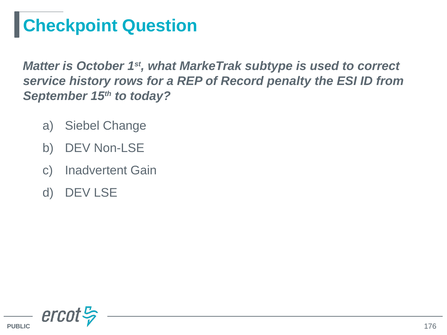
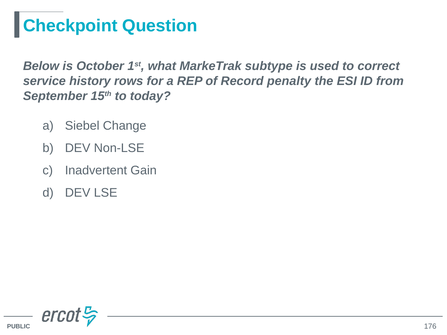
Matter: Matter -> Below
